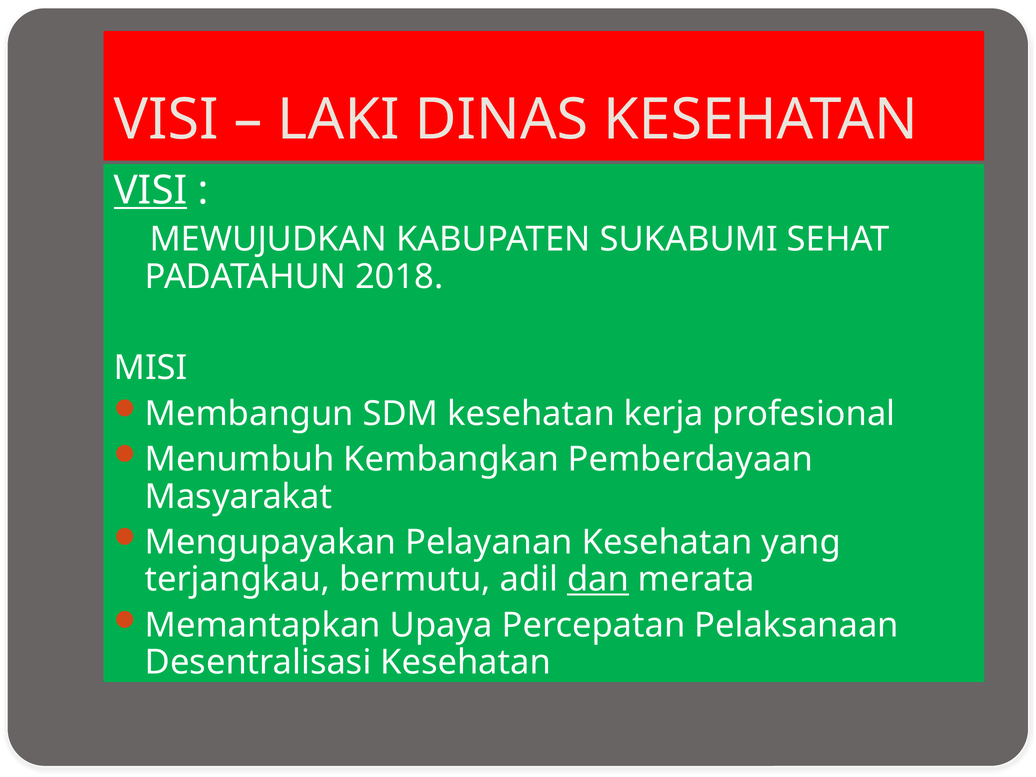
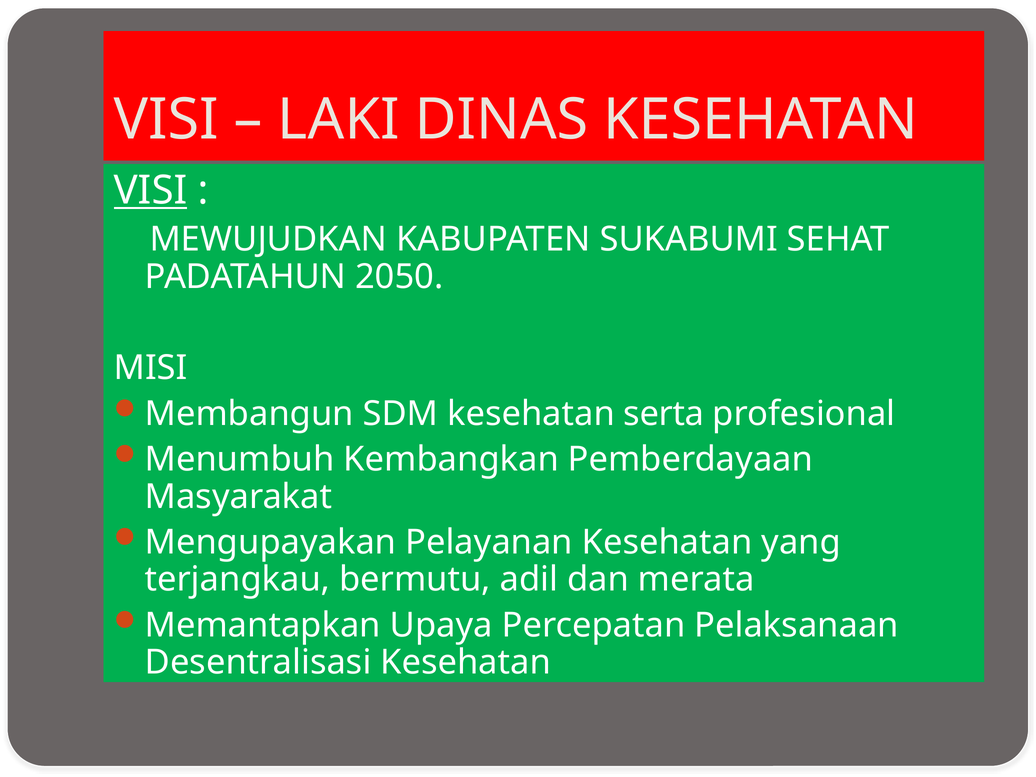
2018: 2018 -> 2050
kerja: kerja -> serta
dan underline: present -> none
